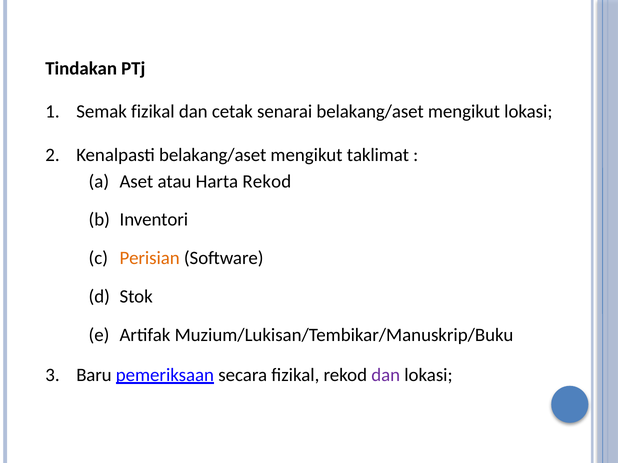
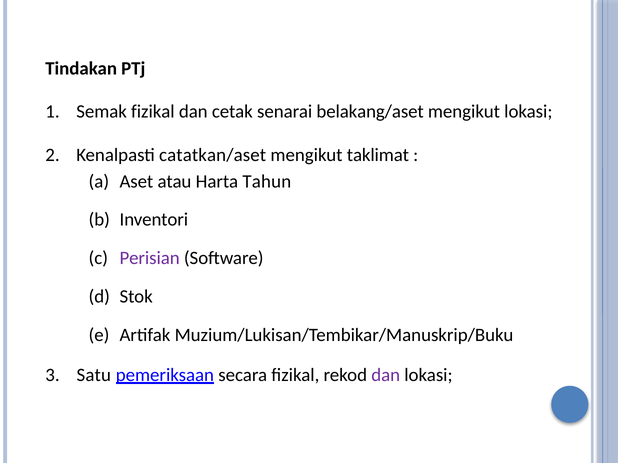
Kenalpasti belakang/aset: belakang/aset -> catatkan/aset
Harta Rekod: Rekod -> Tahun
Perisian colour: orange -> purple
Baru: Baru -> Satu
